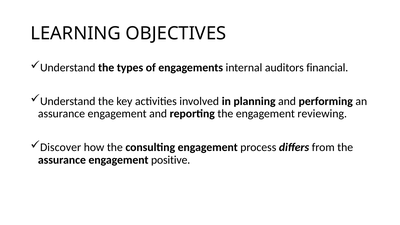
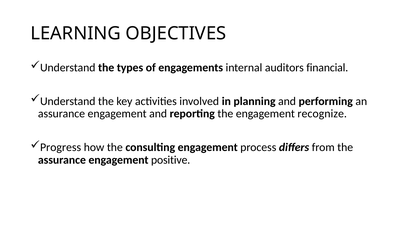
reviewing: reviewing -> recognize
Discover: Discover -> Progress
